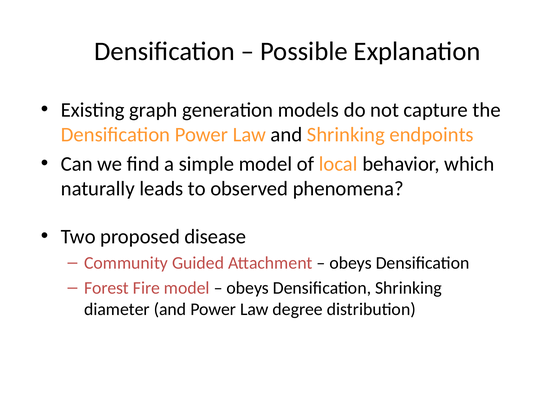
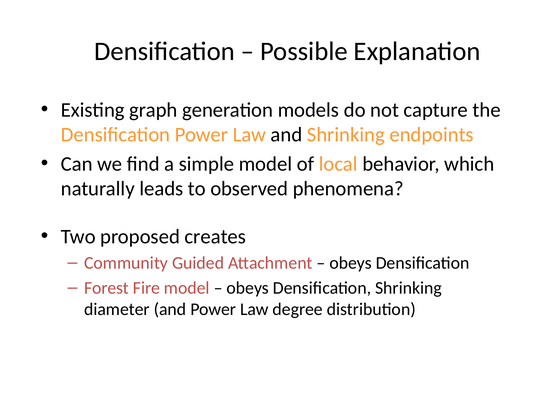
disease: disease -> creates
